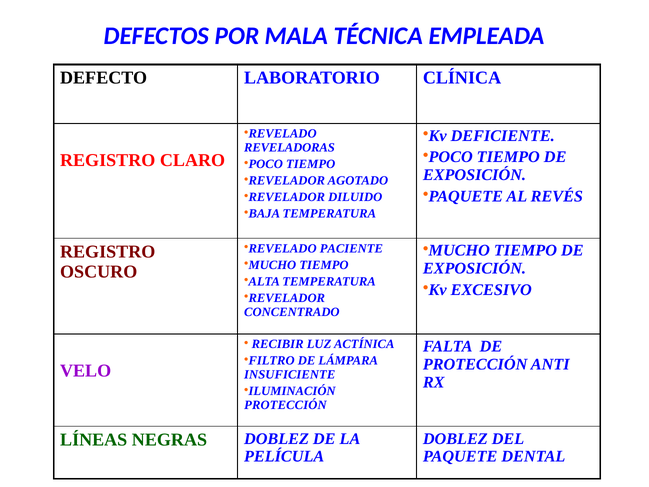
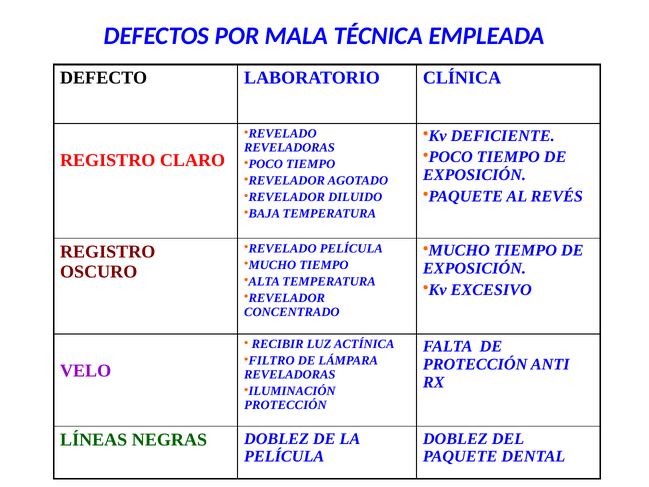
REVELADO PACIENTE: PACIENTE -> PELÍCULA
INSUFICIENTE at (290, 374): INSUFICIENTE -> REVELADORAS
